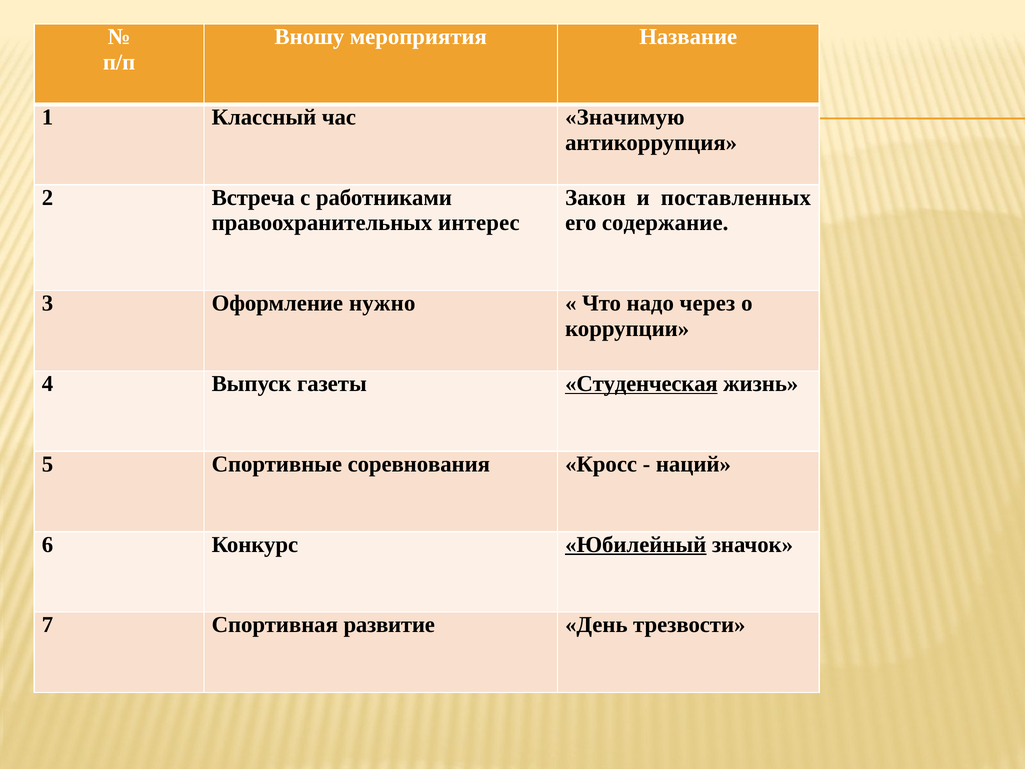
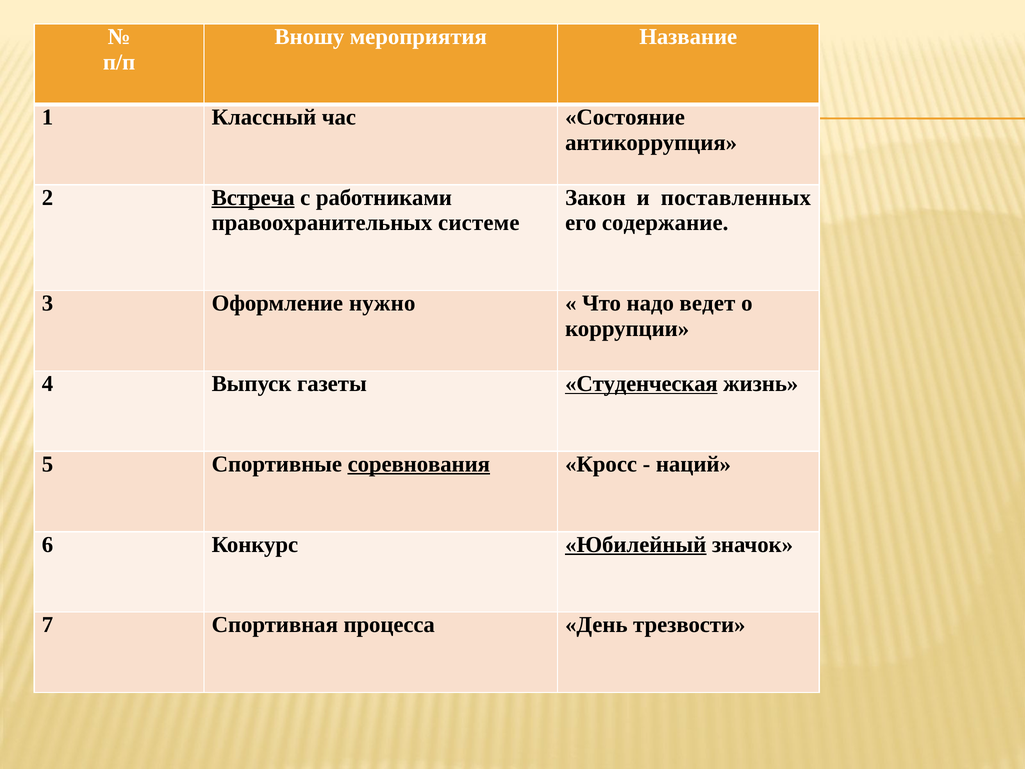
Значимую: Значимую -> Состояние
Встреча underline: none -> present
интерес: интерес -> системе
через: через -> ведет
соревнования underline: none -> present
развитие: развитие -> процесса
